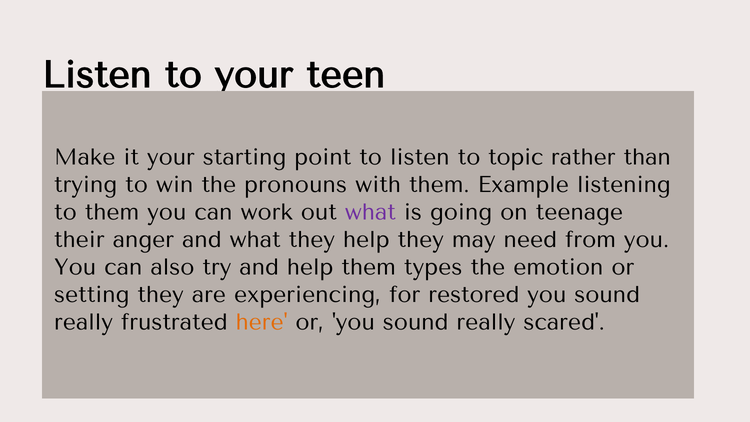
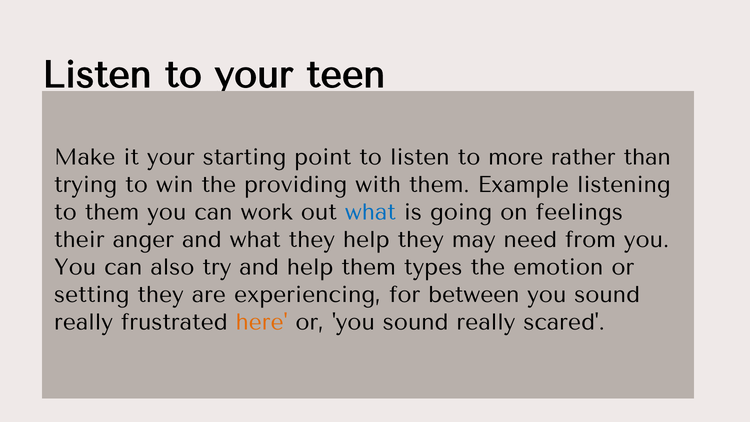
topic: topic -> more
pronouns: pronouns -> providing
what at (370, 212) colour: purple -> blue
teenage: teenage -> feelings
restored: restored -> between
